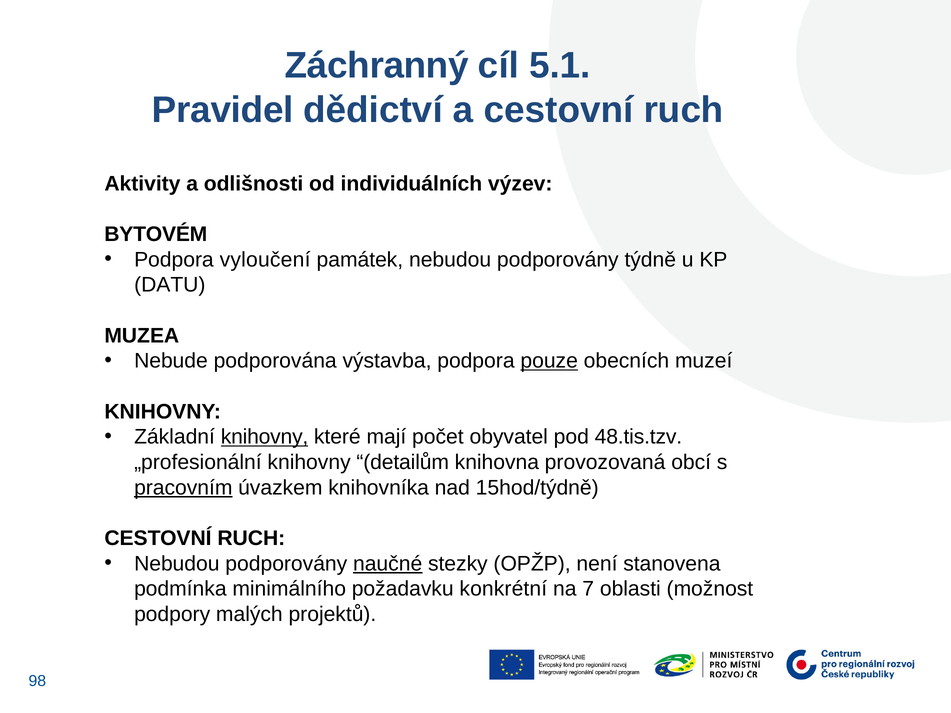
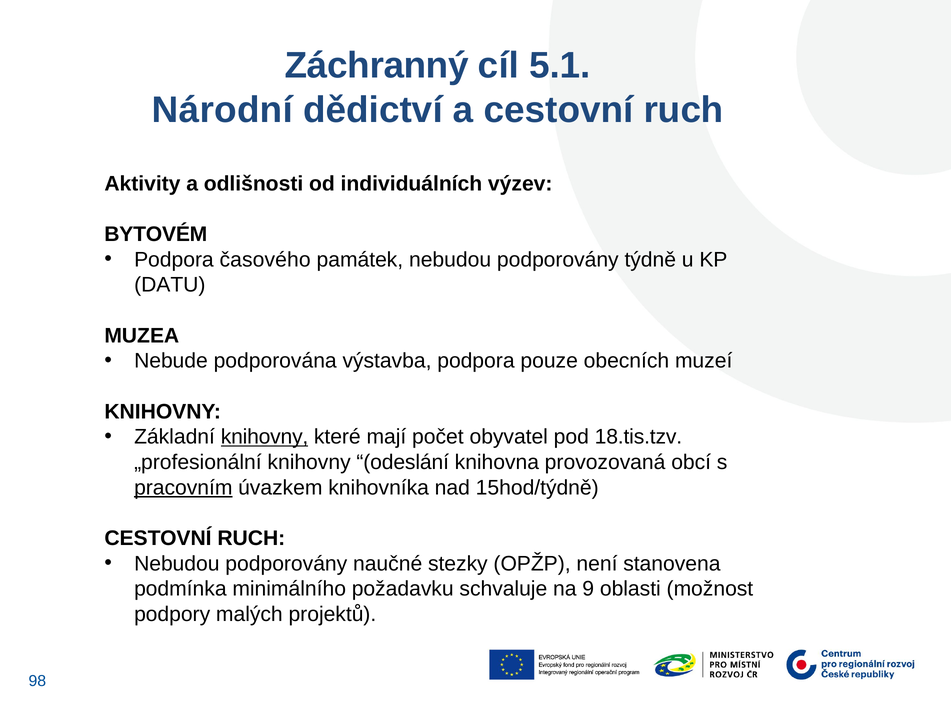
Pravidel: Pravidel -> Národní
vyloučení: vyloučení -> časového
pouze underline: present -> none
48.tis.tzv: 48.tis.tzv -> 18.tis.tzv
detailům: detailům -> odeslání
naučné underline: present -> none
konkrétní: konkrétní -> schvaluje
7: 7 -> 9
